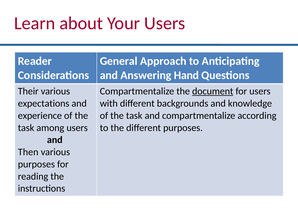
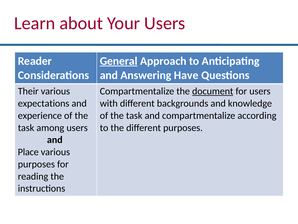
General underline: none -> present
Hand: Hand -> Have
Then: Then -> Place
